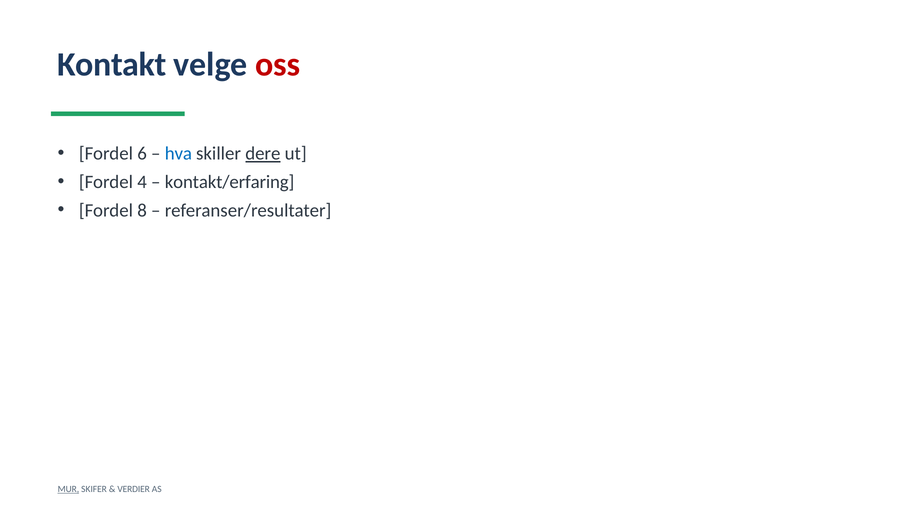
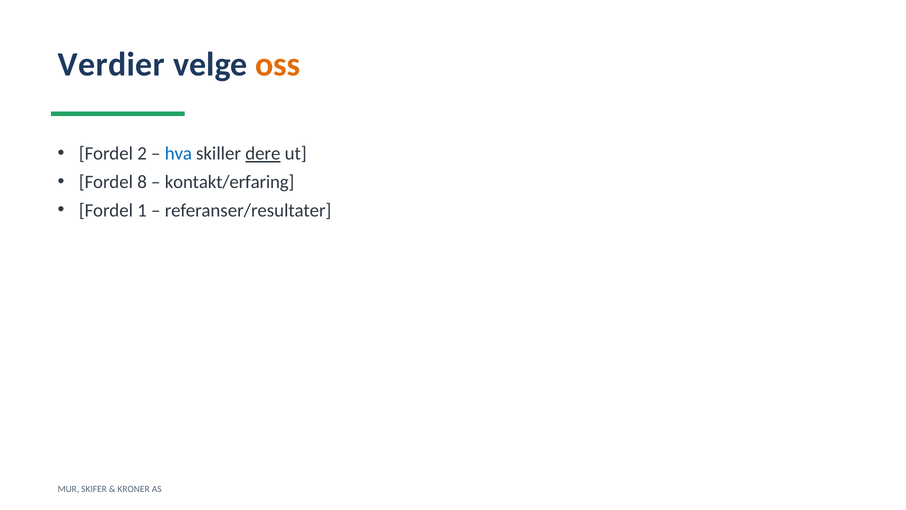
Kontakt: Kontakt -> Verdier
oss colour: red -> orange
6: 6 -> 2
4: 4 -> 8
8: 8 -> 1
MUR underline: present -> none
VERDIER: VERDIER -> KRONER
